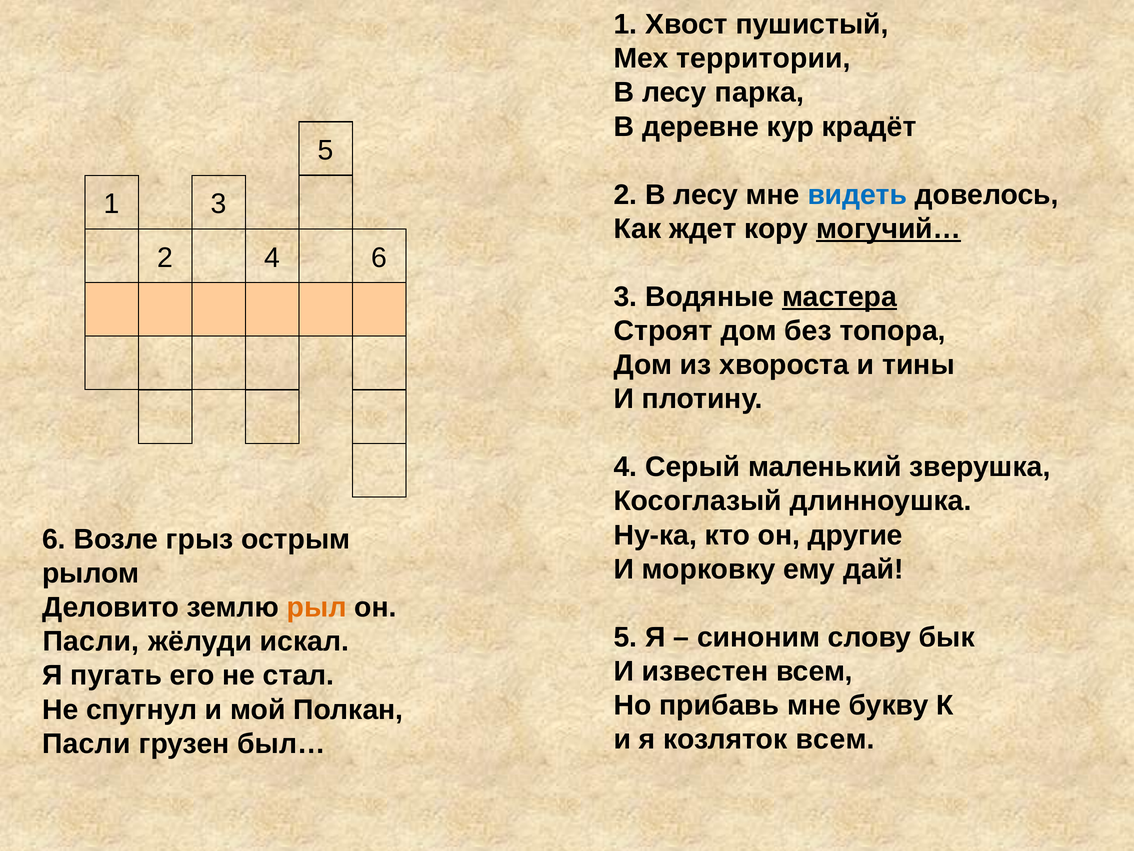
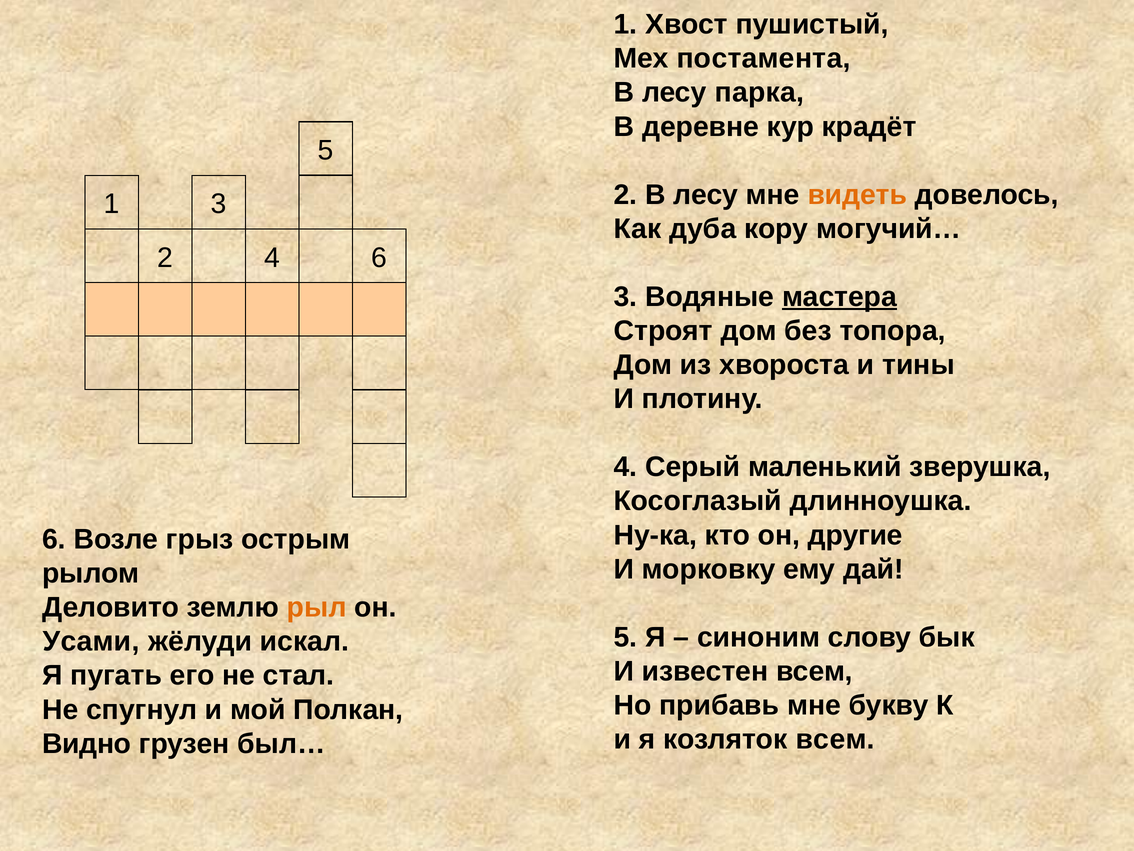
территории: территории -> постамента
видеть colour: blue -> orange
ждет: ждет -> дуба
могучий… underline: present -> none
Пасли at (91, 641): Пасли -> Усами
Пасли at (86, 743): Пасли -> Видно
